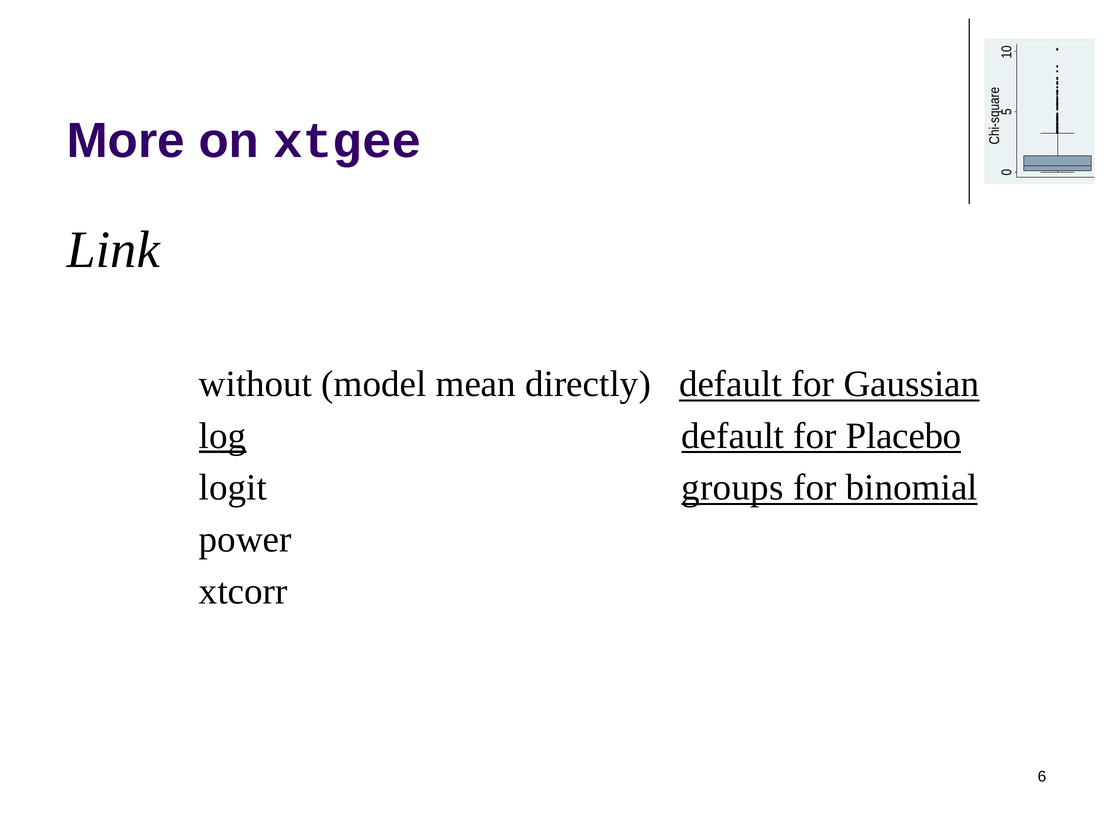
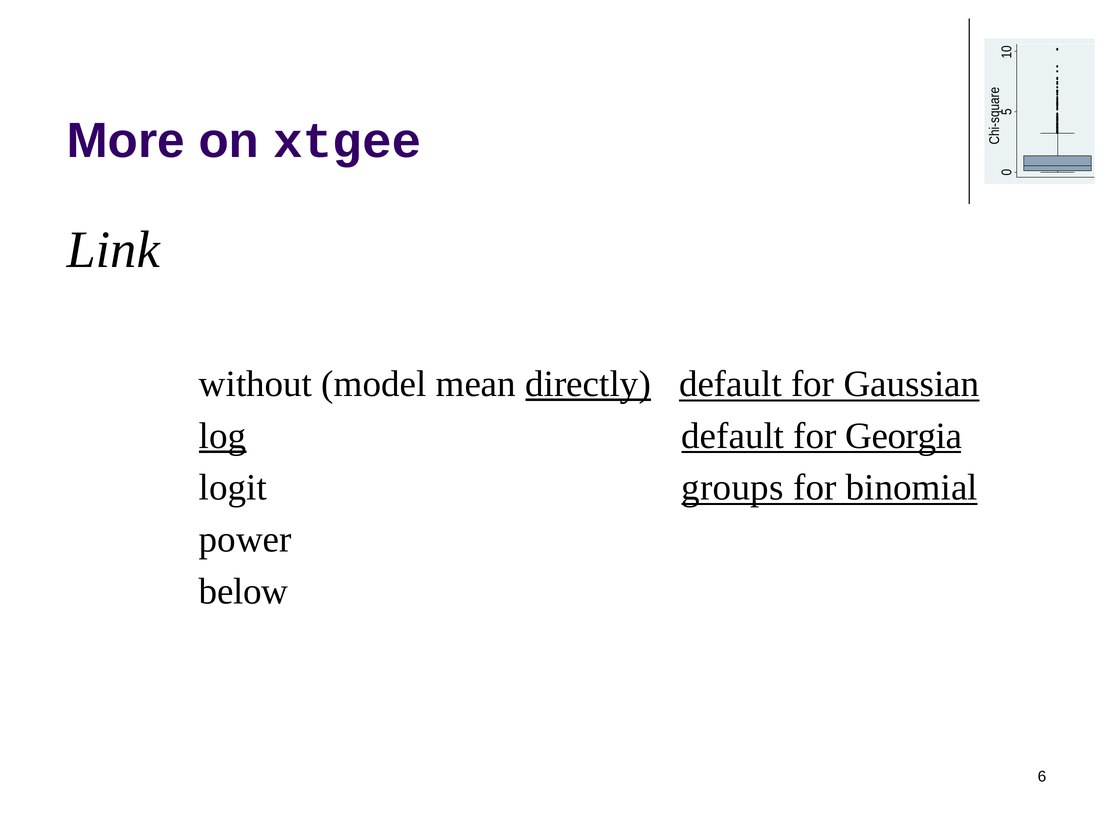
directly underline: none -> present
Placebo: Placebo -> Georgia
xtcorr: xtcorr -> below
